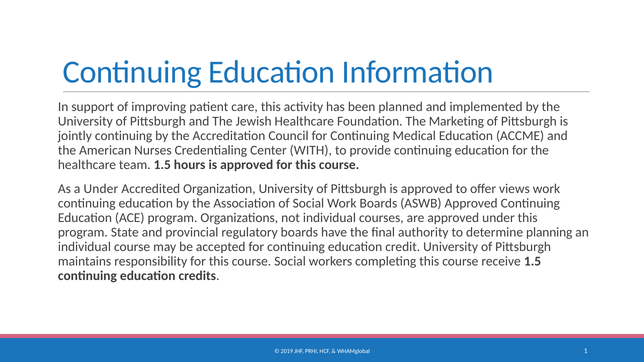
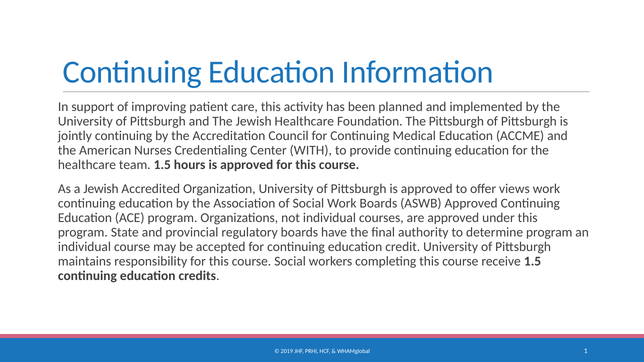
The Marketing: Marketing -> Pittsburgh
a Under: Under -> Jewish
determine planning: planning -> program
